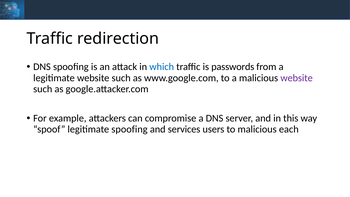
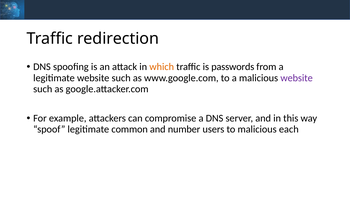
which colour: blue -> orange
legitimate spoofing: spoofing -> common
services: services -> number
